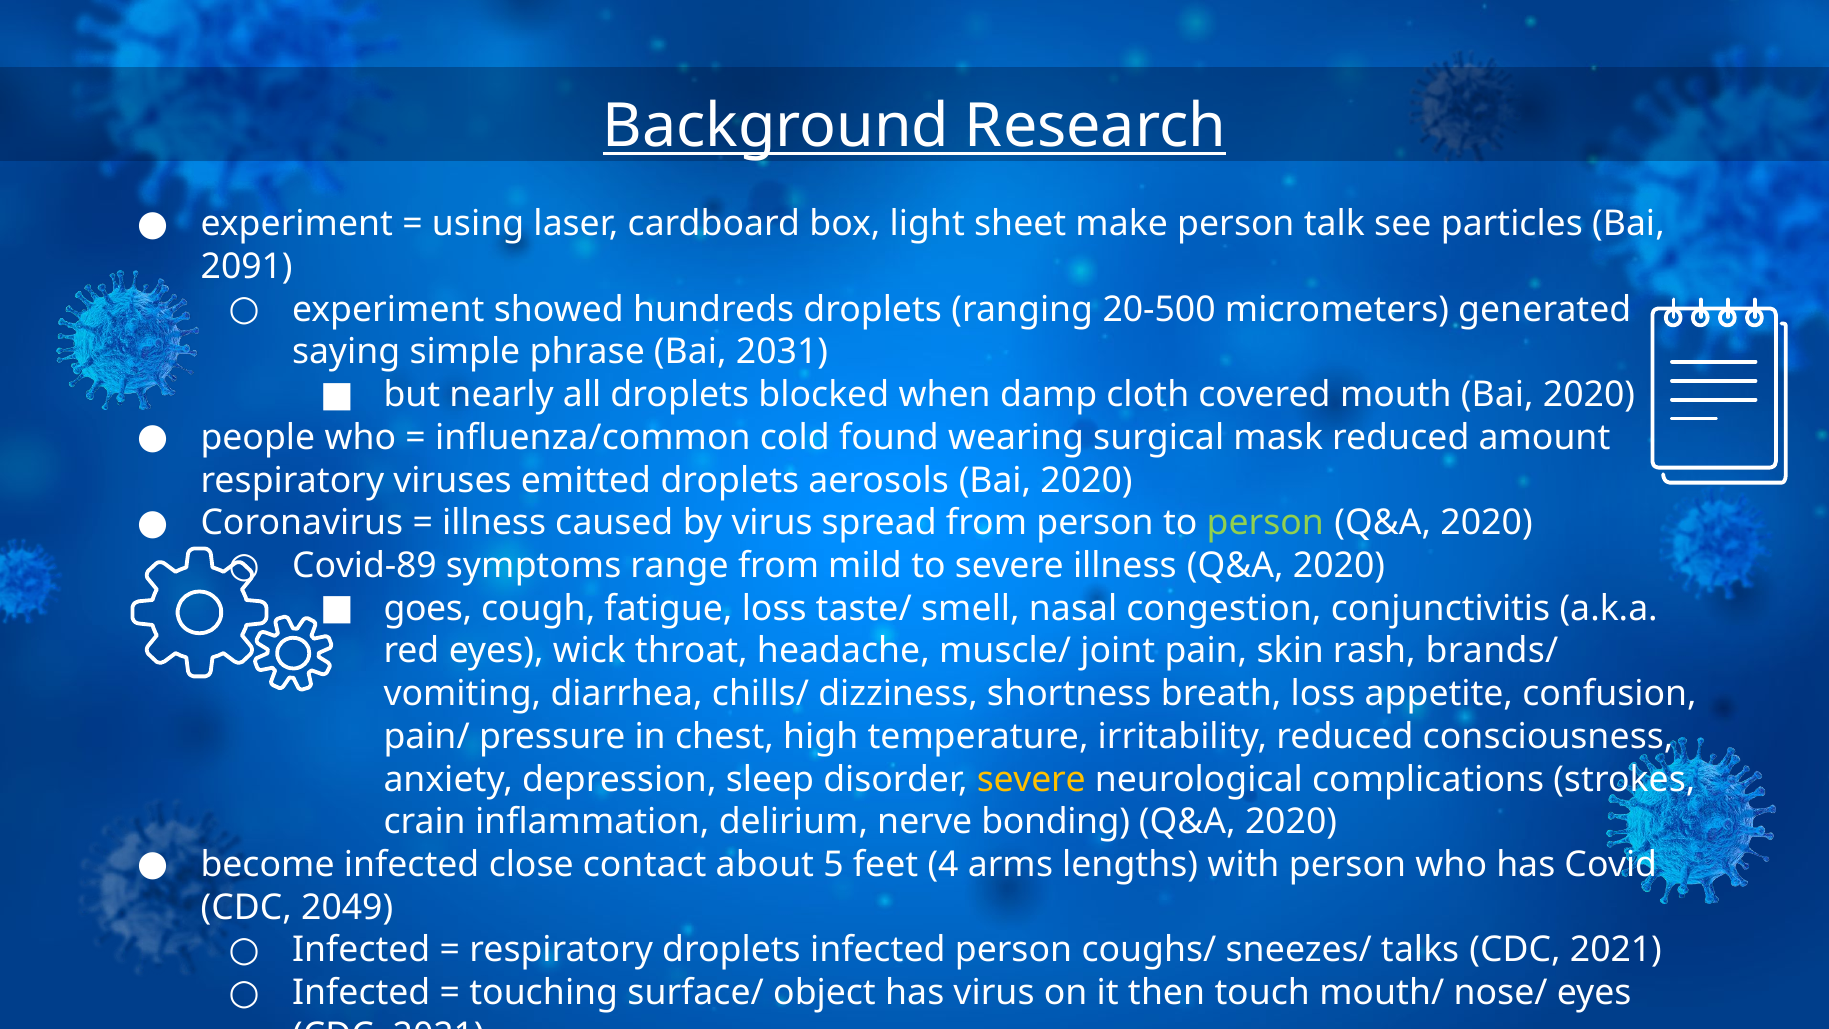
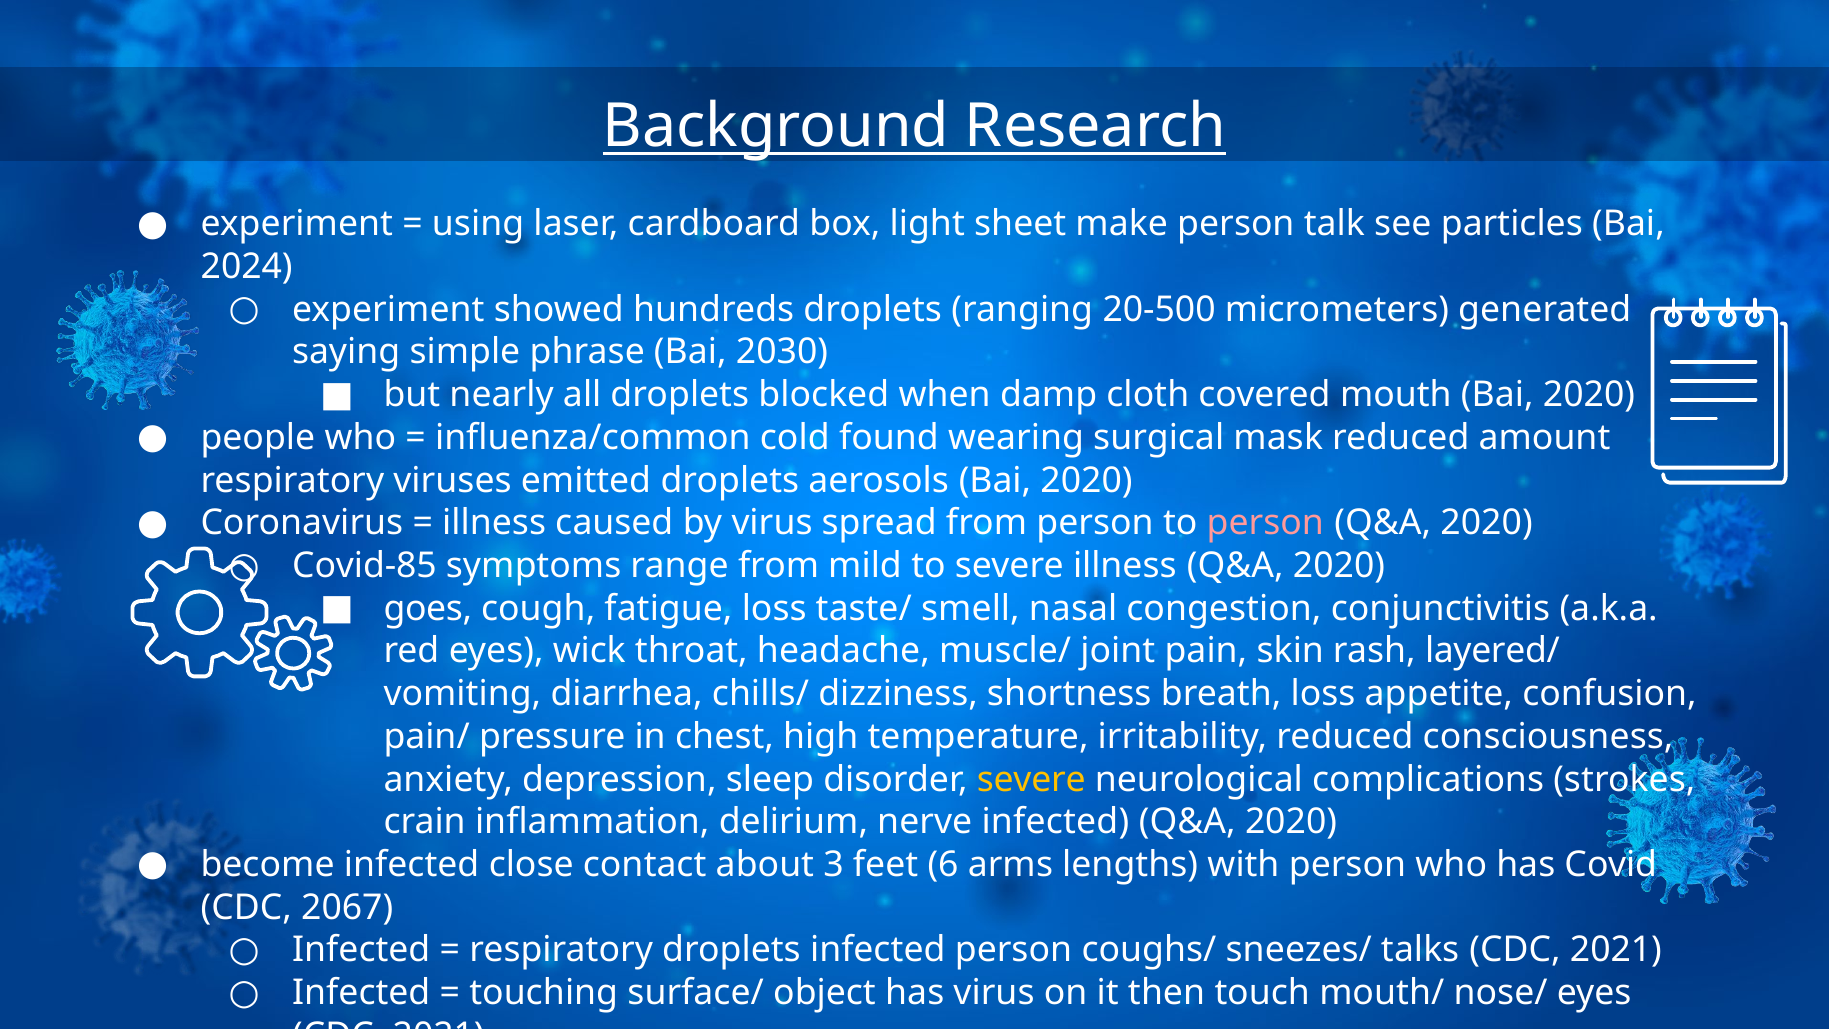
2091: 2091 -> 2024
2031: 2031 -> 2030
person at (1265, 523) colour: light green -> pink
Covid-89: Covid-89 -> Covid-85
brands/: brands/ -> layered/
nerve bonding: bonding -> infected
5: 5 -> 3
4: 4 -> 6
2049: 2049 -> 2067
